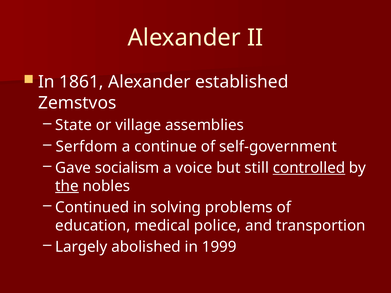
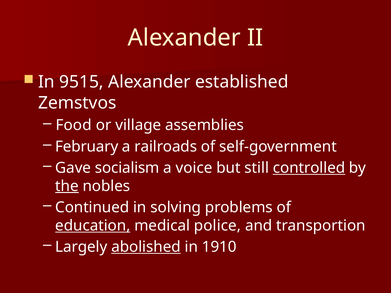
1861: 1861 -> 9515
State: State -> Food
Serfdom: Serfdom -> February
continue: continue -> railroads
education underline: none -> present
abolished underline: none -> present
1999: 1999 -> 1910
